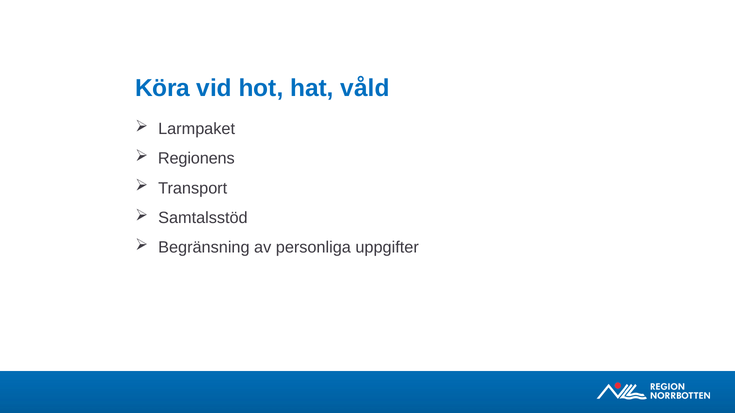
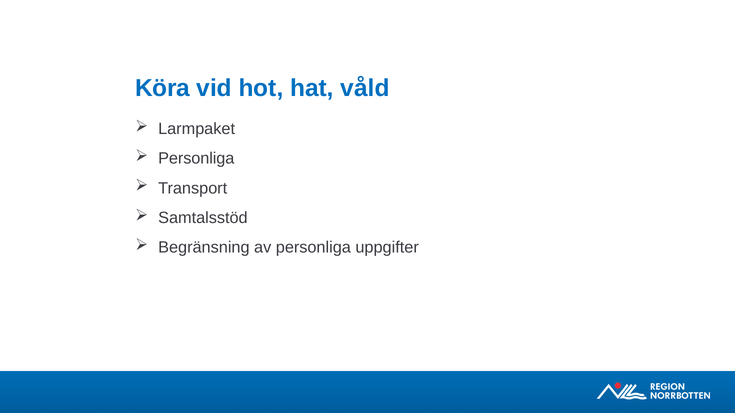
Regionens at (196, 159): Regionens -> Personliga
